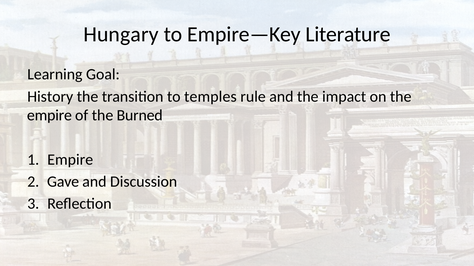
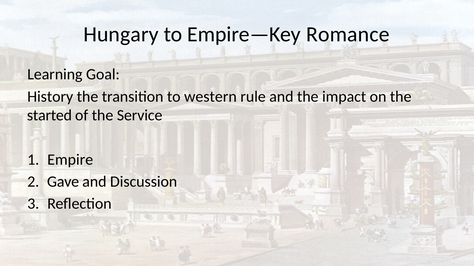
Literature: Literature -> Romance
temples: temples -> western
empire at (49, 116): empire -> started
Burned: Burned -> Service
